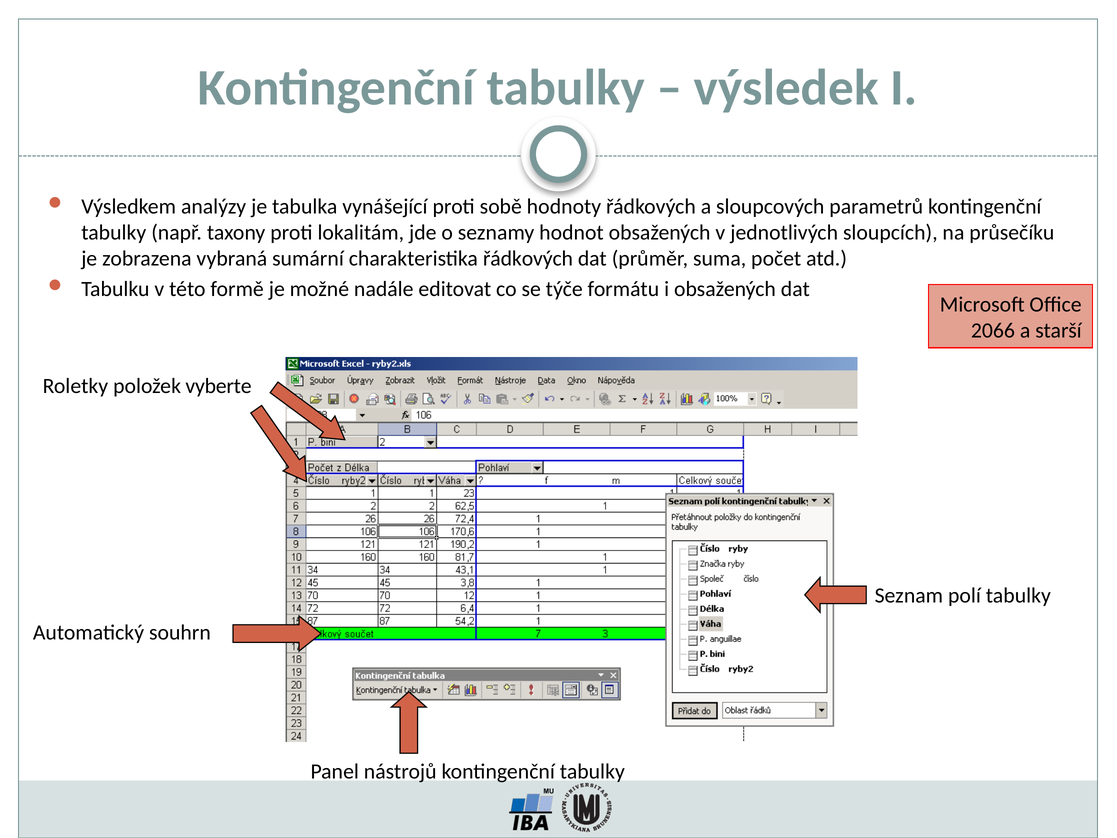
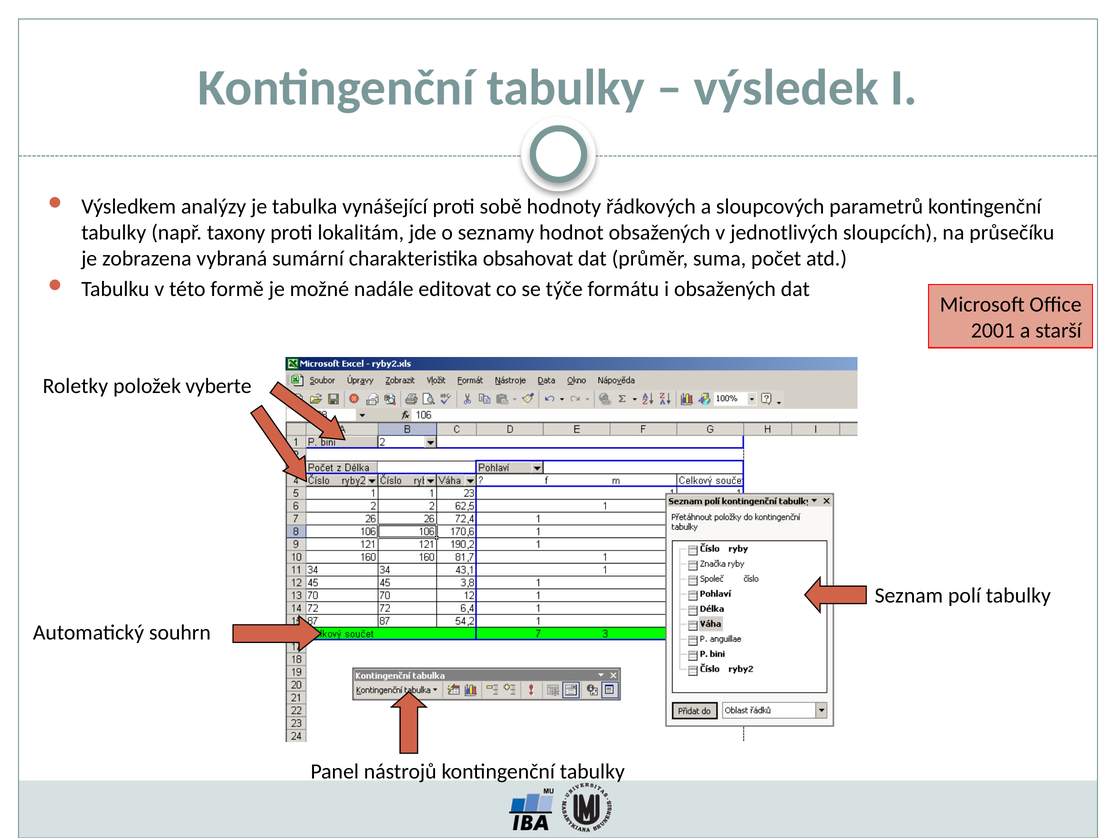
charakteristika řádkových: řádkových -> obsahovat
2066: 2066 -> 2001
